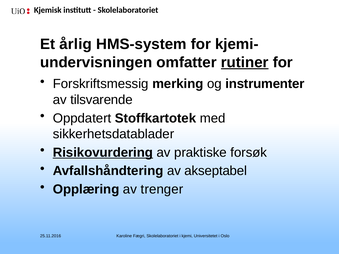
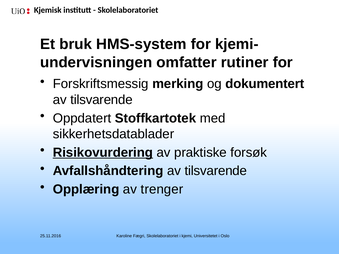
årlig: årlig -> bruk
rutiner underline: present -> none
instrumenter: instrumenter -> dokumentert
Avfallshåndtering av akseptabel: akseptabel -> tilsvarende
